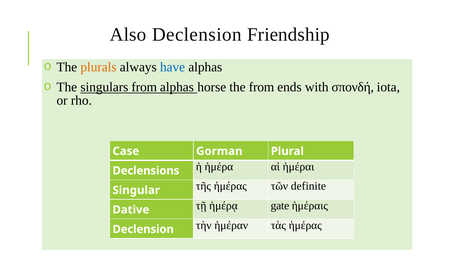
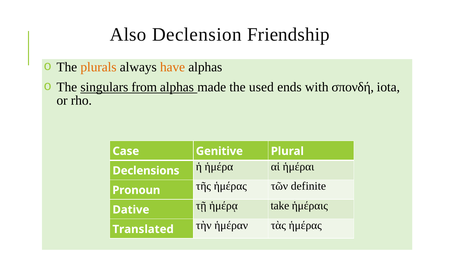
have colour: blue -> orange
horse: horse -> made
the from: from -> used
Gorman: Gorman -> Genitive
Singular: Singular -> Pronoun
gate: gate -> take
Declension at (143, 229): Declension -> Translated
